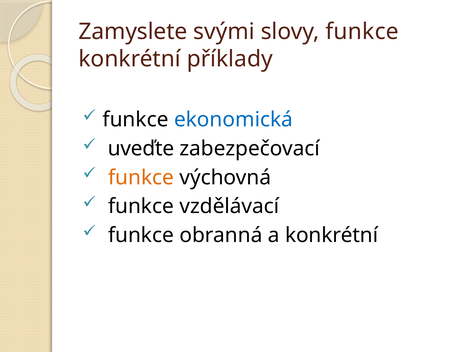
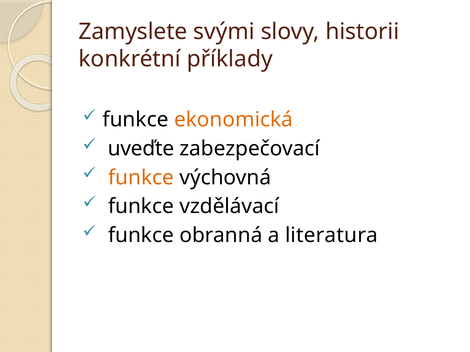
slovy funkce: funkce -> historii
ekonomická colour: blue -> orange
a konkrétní: konkrétní -> literatura
